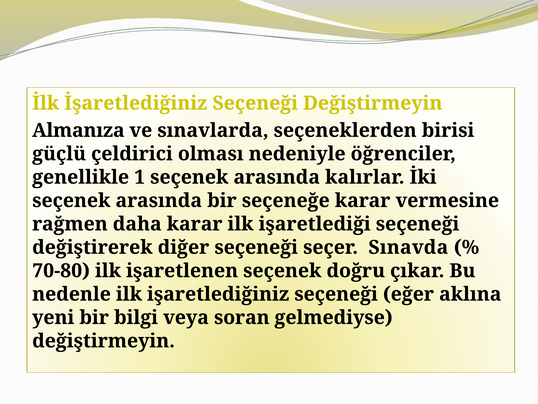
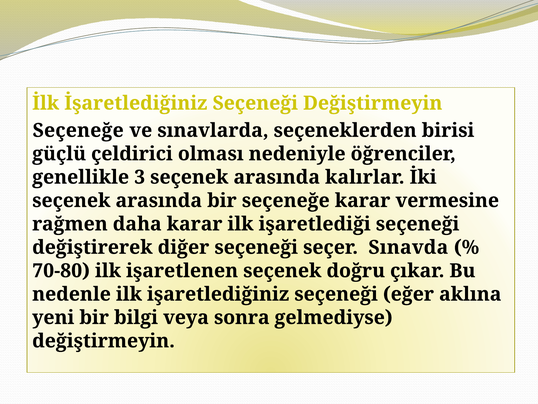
Almanıza at (78, 130): Almanıza -> Seçeneğe
1: 1 -> 3
soran: soran -> sonra
